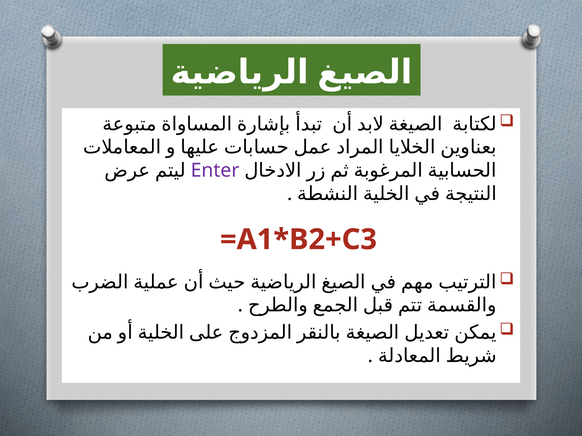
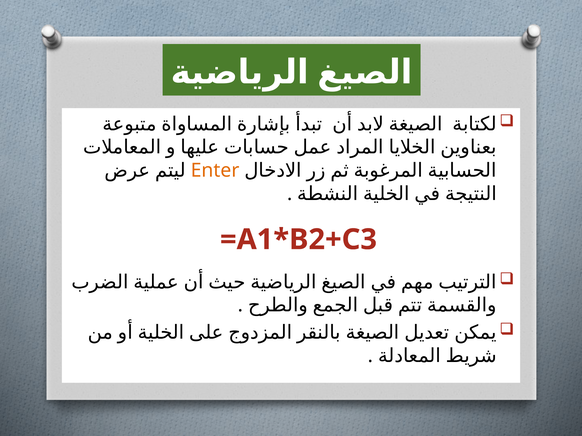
Enter colour: purple -> orange
